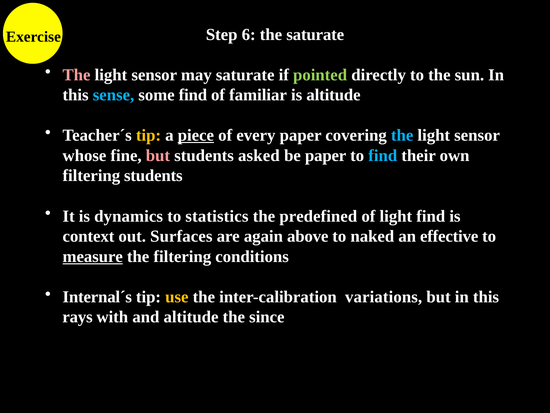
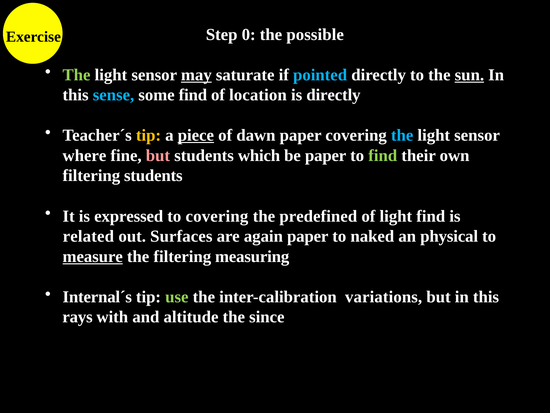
6: 6 -> 0
the saturate: saturate -> possible
The at (77, 75) colour: pink -> light green
may underline: none -> present
pointed colour: light green -> light blue
sun underline: none -> present
familiar: familiar -> location
is altitude: altitude -> directly
every: every -> dawn
whose: whose -> where
asked: asked -> which
find at (383, 155) colour: light blue -> light green
dynamics: dynamics -> expressed
to statistics: statistics -> covering
context: context -> related
again above: above -> paper
effective: effective -> physical
conditions: conditions -> measuring
use colour: yellow -> light green
